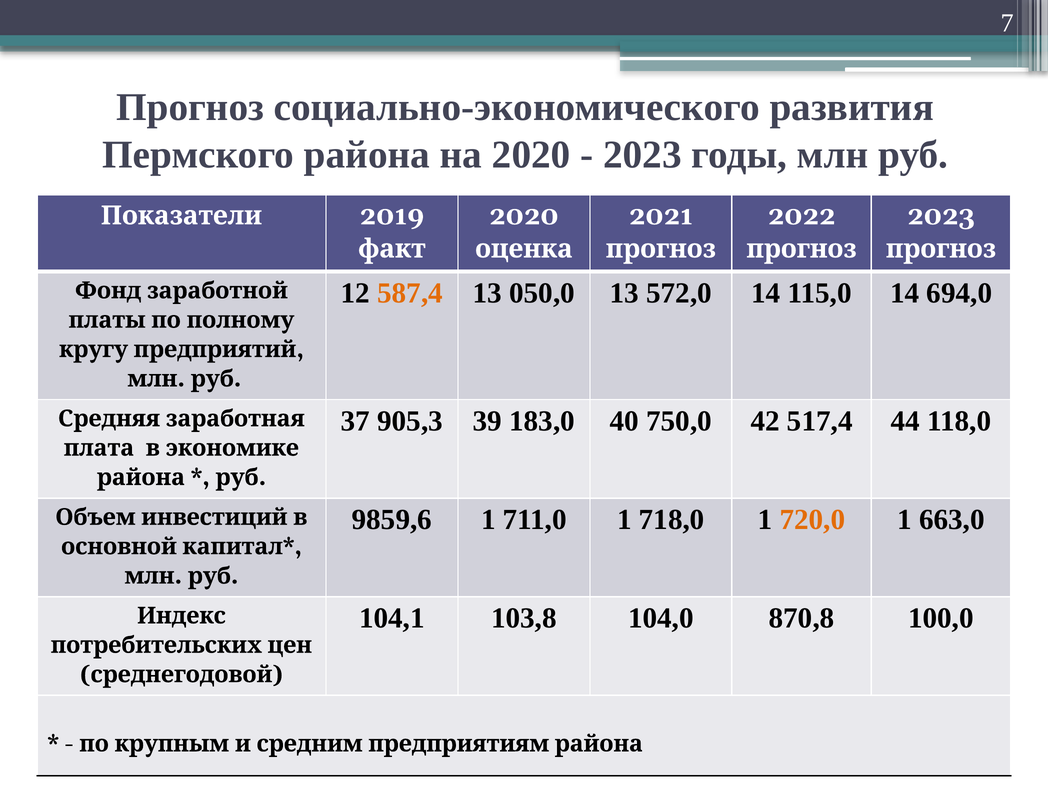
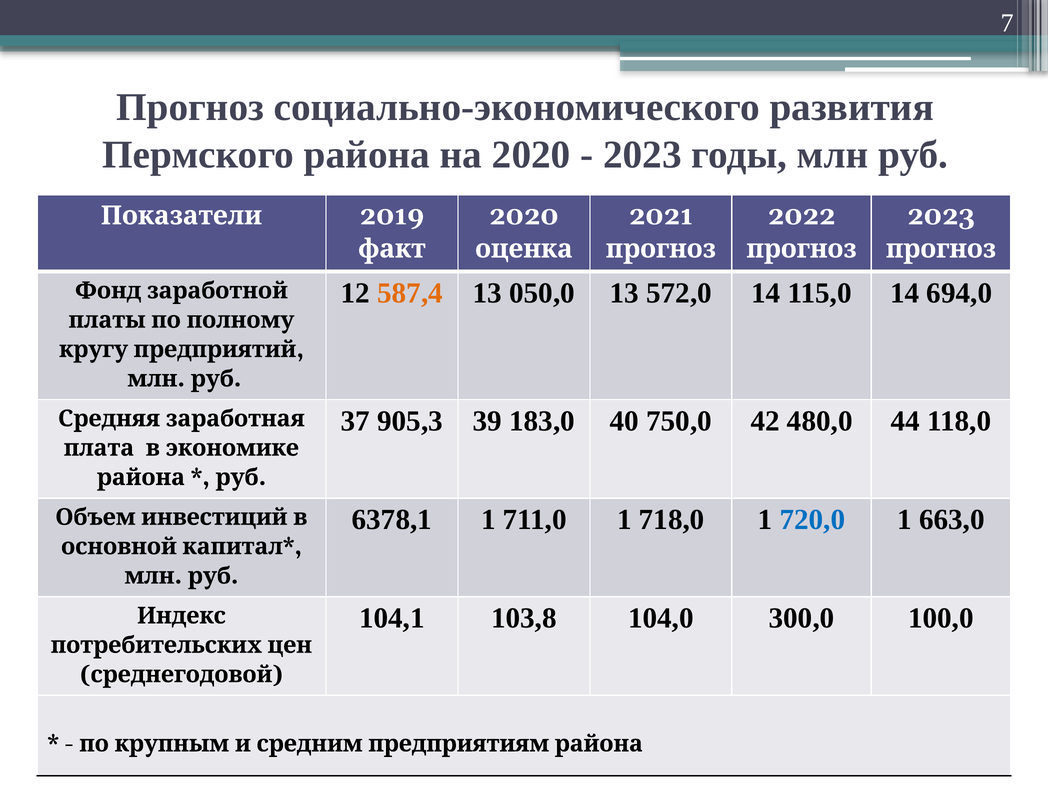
517,4: 517,4 -> 480,0
9859,6: 9859,6 -> 6378,1
720,0 colour: orange -> blue
870,8: 870,8 -> 300,0
